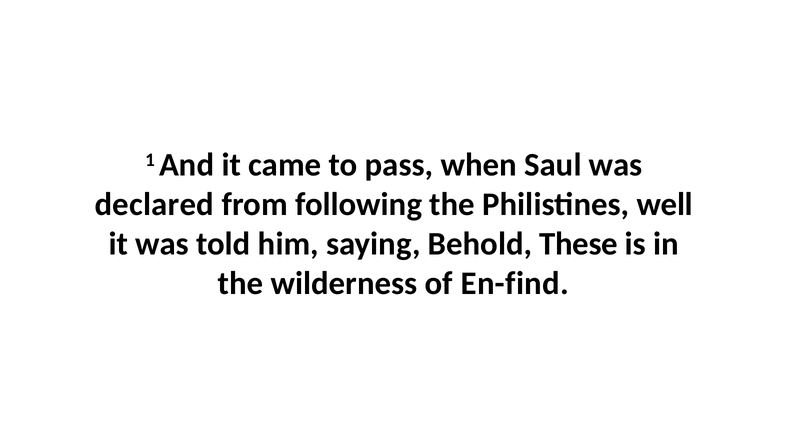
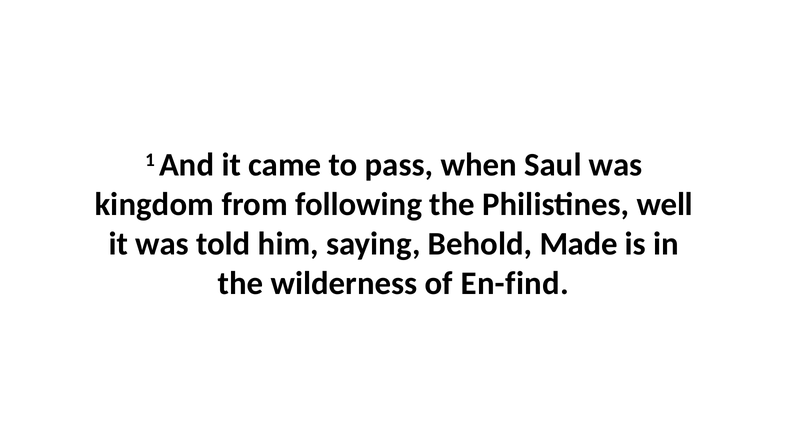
declared: declared -> kingdom
These: These -> Made
